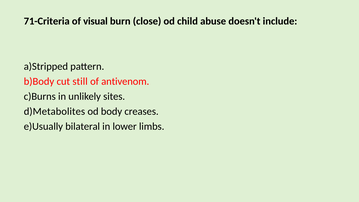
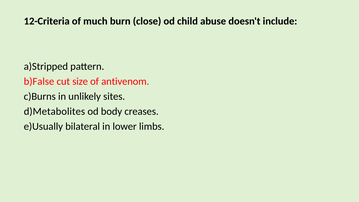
71-Criteria: 71-Criteria -> 12-Criteria
visual: visual -> much
b)Body: b)Body -> b)False
still: still -> size
